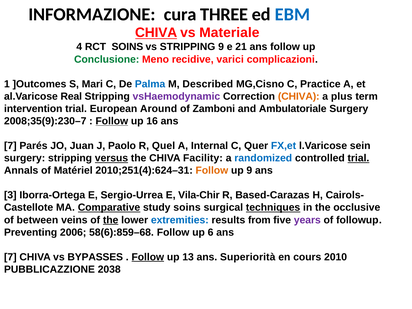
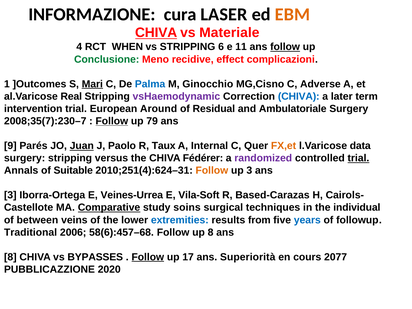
THREE: THREE -> LASER
EBM colour: blue -> orange
RCT SOINS: SOINS -> WHEN
STRIPPING 9: 9 -> 6
21: 21 -> 11
follow at (285, 47) underline: none -> present
varici: varici -> effect
Mari underline: none -> present
Described: Described -> Ginocchio
Practice: Practice -> Adverse
CHIVA at (299, 96) colour: orange -> blue
plus: plus -> later
Zamboni: Zamboni -> Residual
2008;35(9):230–7: 2008;35(9):230–7 -> 2008;35(7):230–7
16: 16 -> 79
7 at (10, 146): 7 -> 9
Juan underline: none -> present
Quel: Quel -> Taux
FX,et colour: blue -> orange
sein: sein -> data
versus underline: present -> none
Facility: Facility -> Fédérer
randomized colour: blue -> purple
Matériel: Matériel -> Suitable
up 9: 9 -> 3
Sergio-Urrea: Sergio-Urrea -> Veines-Urrea
Vila-Chir: Vila-Chir -> Vila-Soft
techniques underline: present -> none
occlusive: occlusive -> individual
the at (111, 220) underline: present -> none
years colour: purple -> blue
Preventing: Preventing -> Traditional
58(6):859–68: 58(6):859–68 -> 58(6):457–68
up 6: 6 -> 8
7 at (10, 257): 7 -> 8
13: 13 -> 17
2010: 2010 -> 2077
2038: 2038 -> 2020
